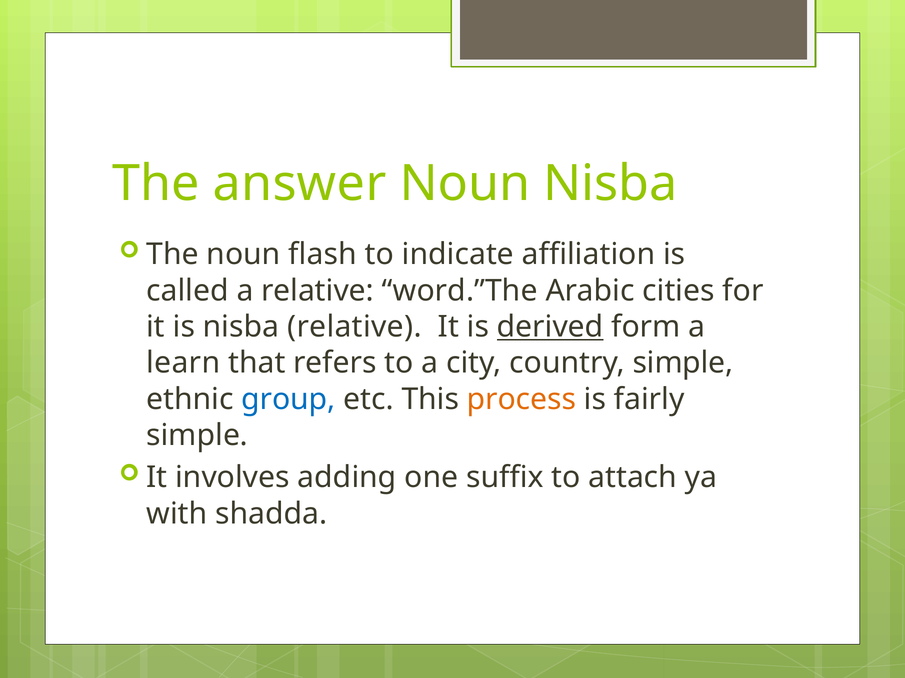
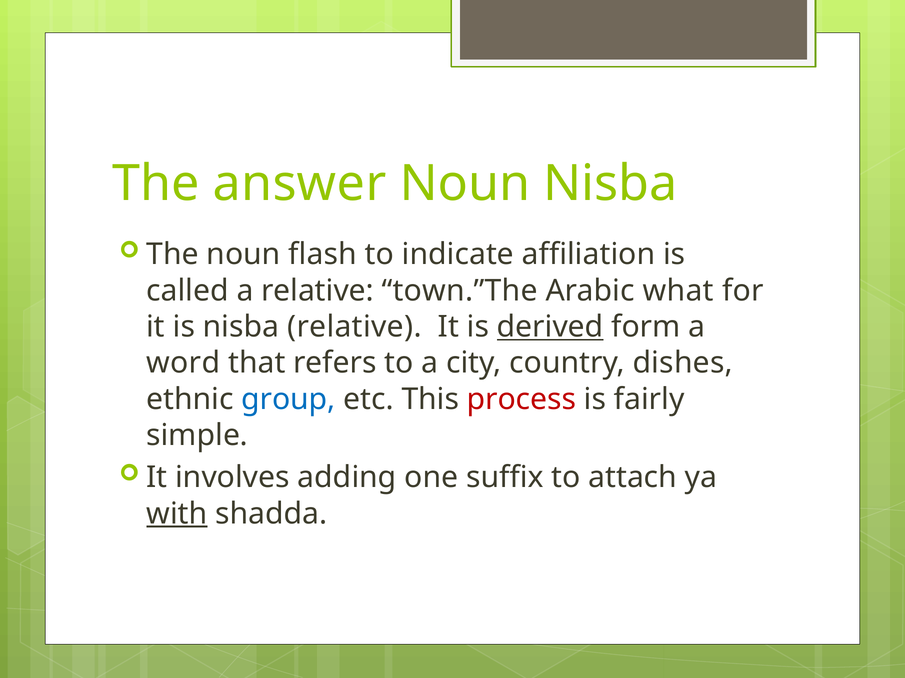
word.”The: word.”The -> town.”The
cities: cities -> what
learn: learn -> word
country simple: simple -> dishes
process colour: orange -> red
with underline: none -> present
